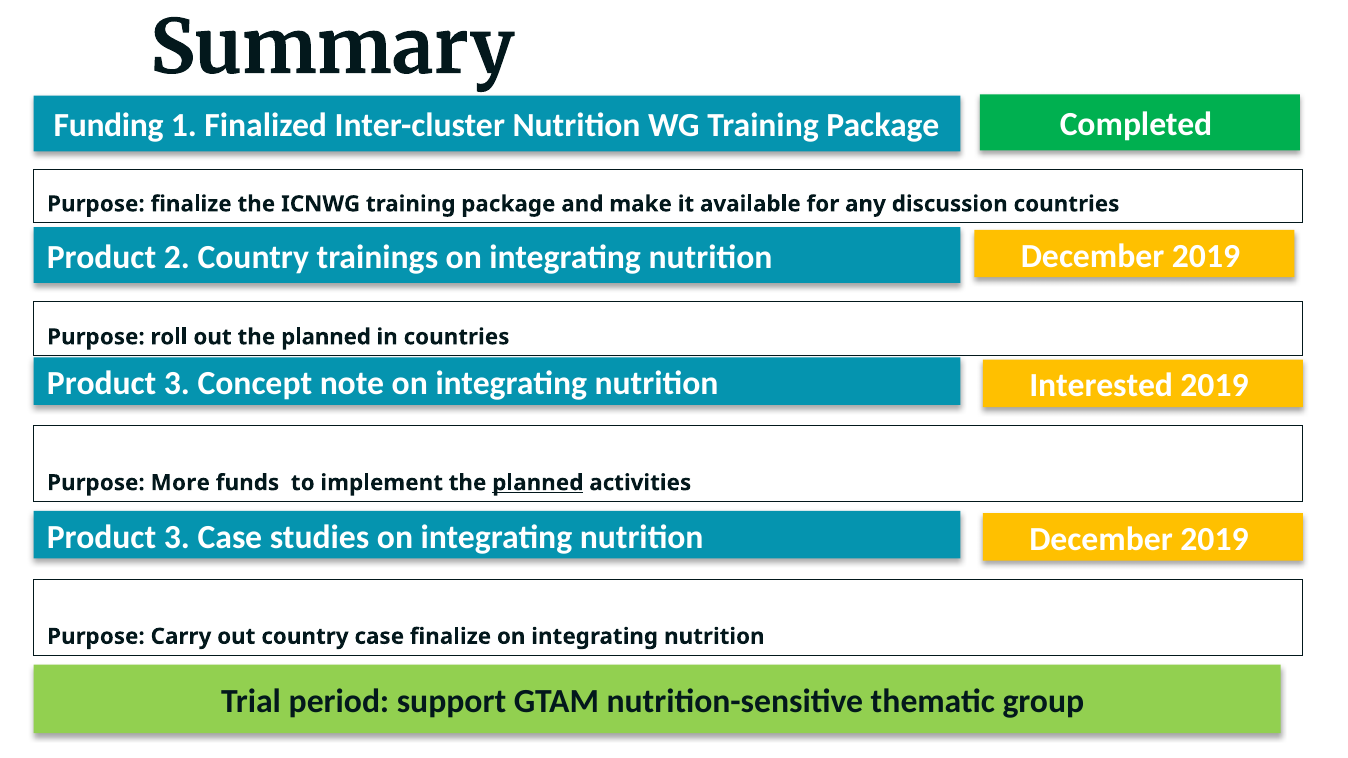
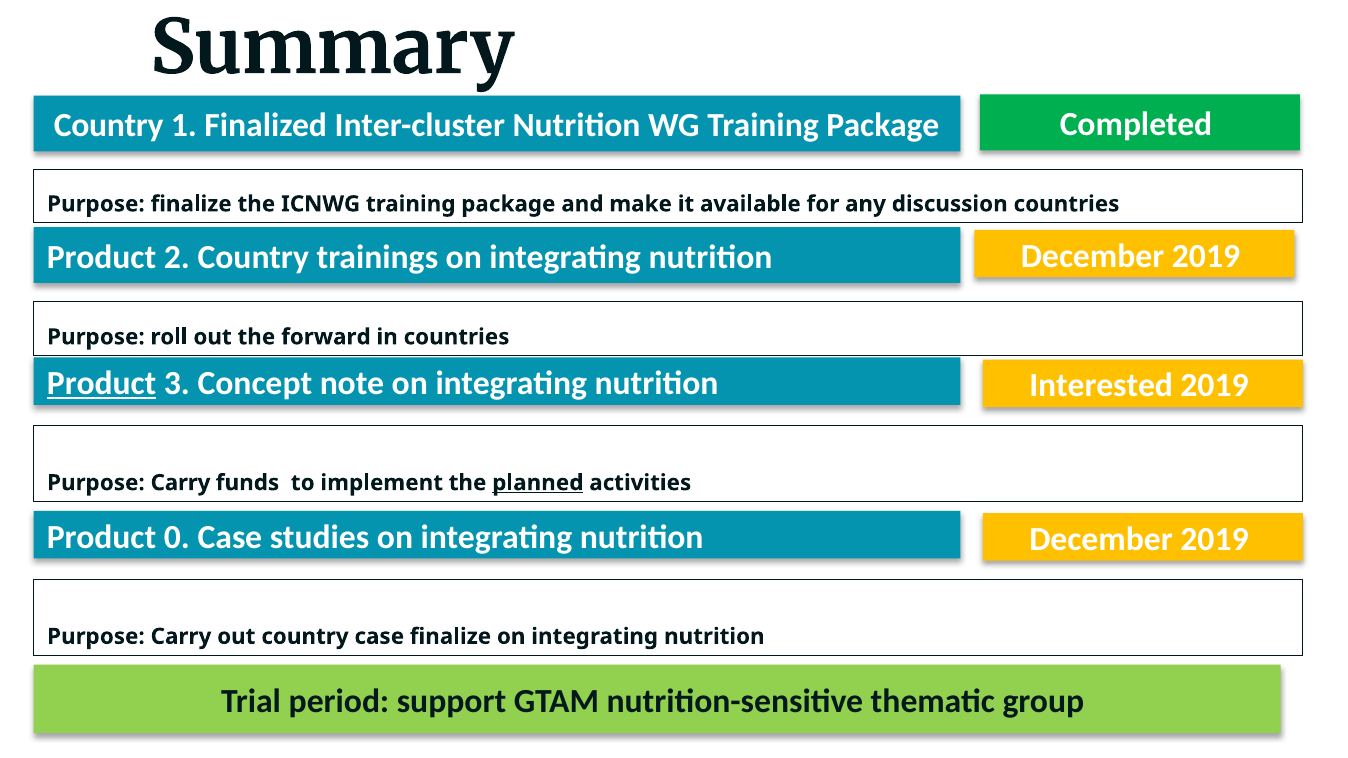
Funding at (109, 126): Funding -> Country
out the planned: planned -> forward
Product at (102, 384) underline: none -> present
More at (180, 483): More -> Carry
3 at (177, 537): 3 -> 0
